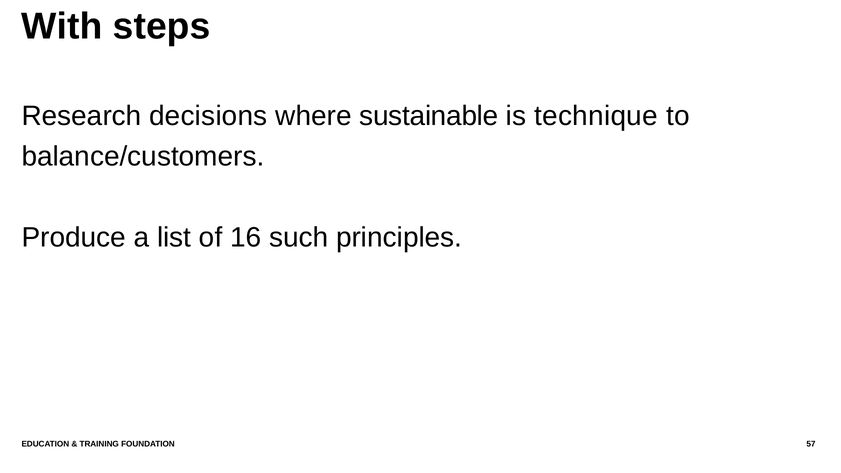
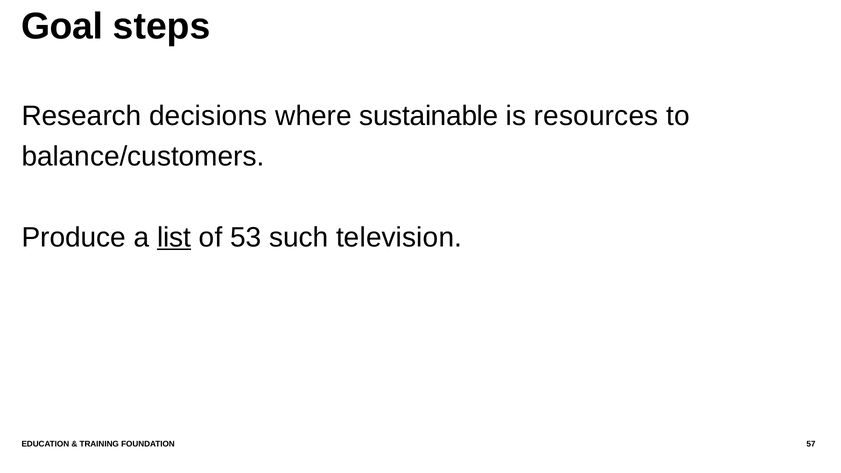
With: With -> Goal
technique: technique -> resources
list underline: none -> present
16: 16 -> 53
principles: principles -> television
